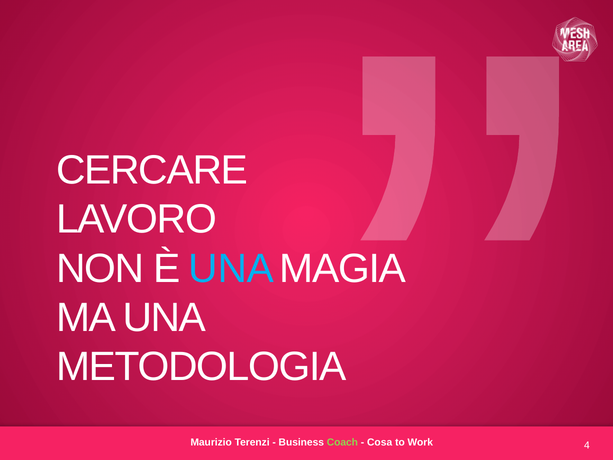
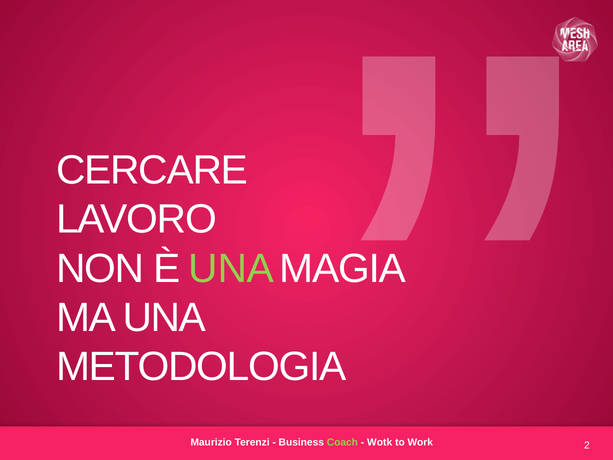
UNA at (231, 268) colour: light blue -> light green
Cosa: Cosa -> Wotk
4: 4 -> 2
